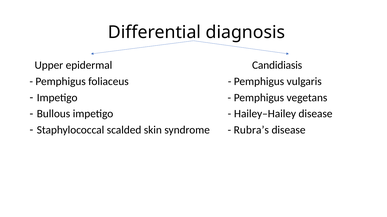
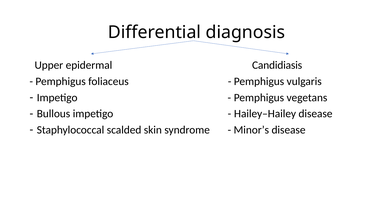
Rubra’s: Rubra’s -> Minor’s
